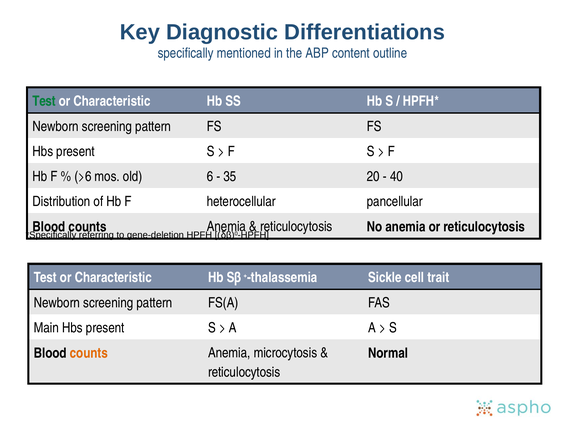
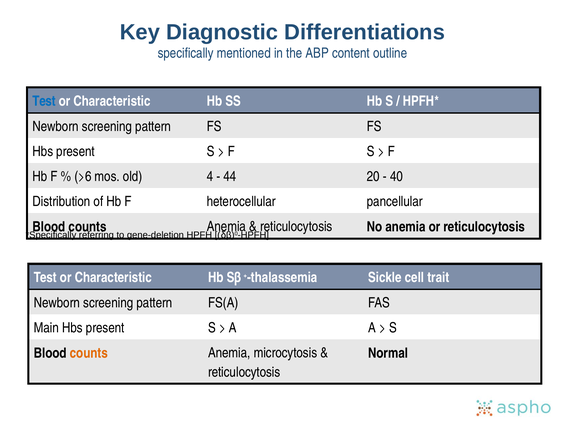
Test at (44, 101) colour: green -> blue
6: 6 -> 4
35: 35 -> 44
